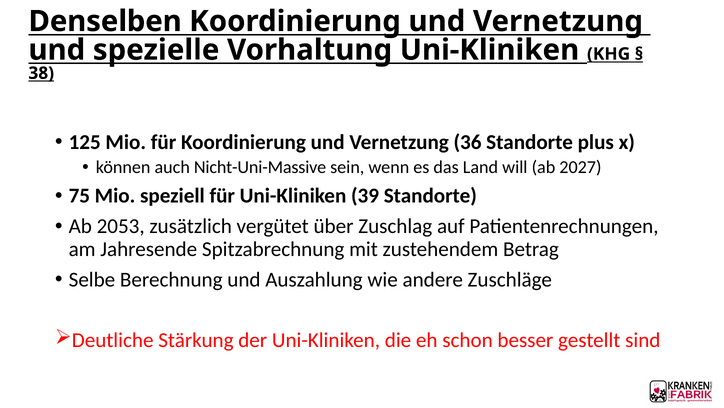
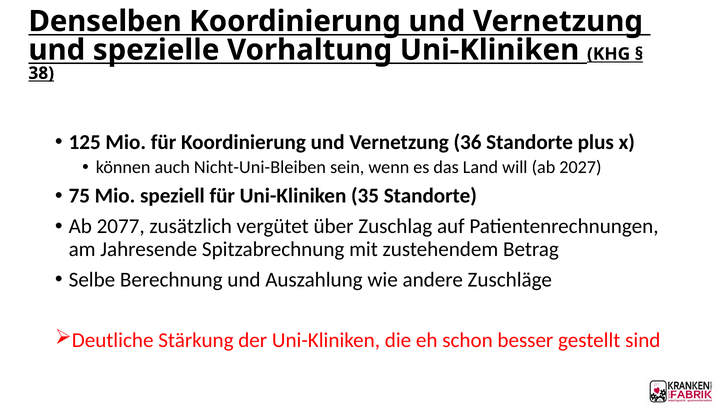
Nicht-Uni-Massive: Nicht-Uni-Massive -> Nicht-Uni-Bleiben
39: 39 -> 35
2053: 2053 -> 2077
